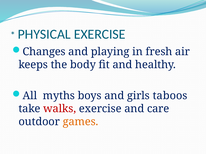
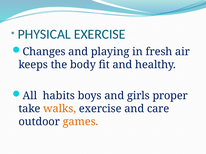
myths: myths -> habits
taboos: taboos -> proper
walks colour: red -> orange
